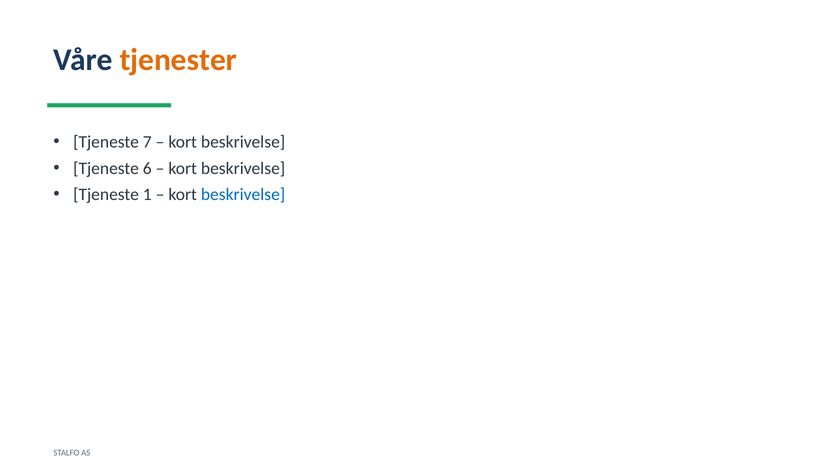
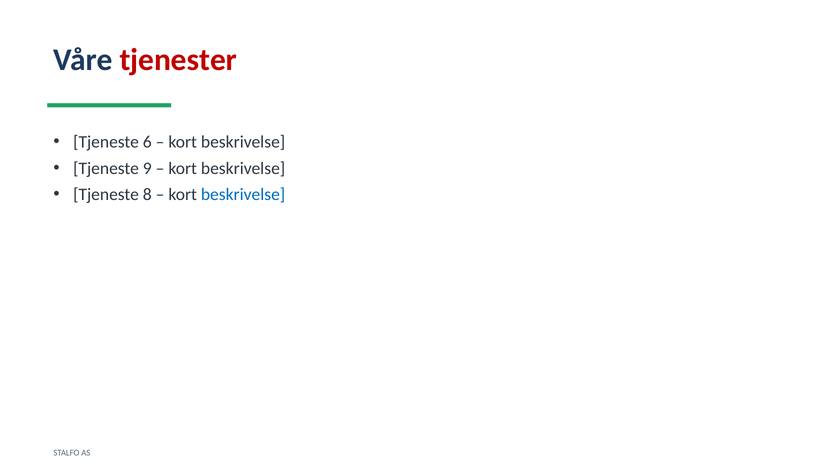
tjenester colour: orange -> red
7: 7 -> 6
6: 6 -> 9
1: 1 -> 8
